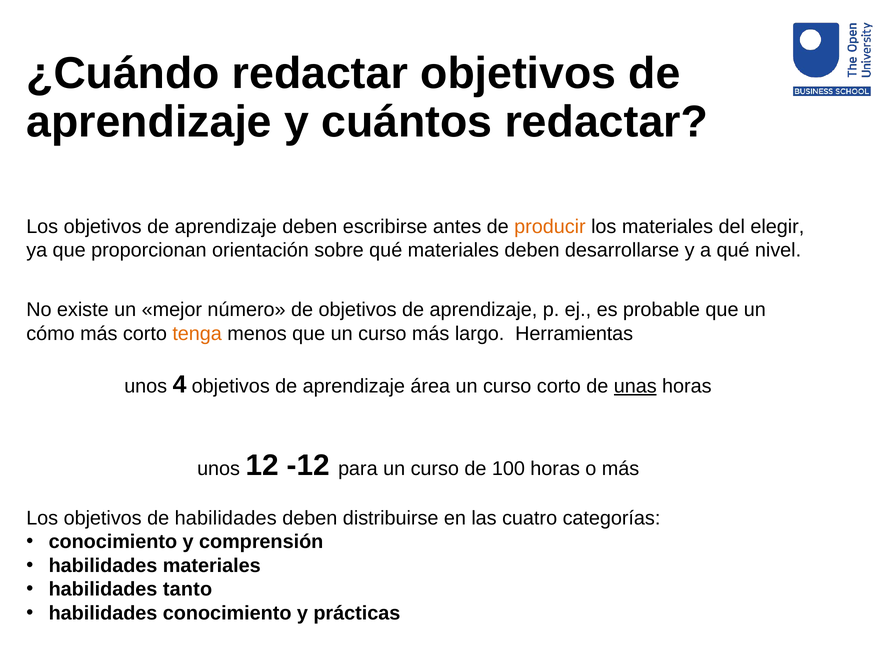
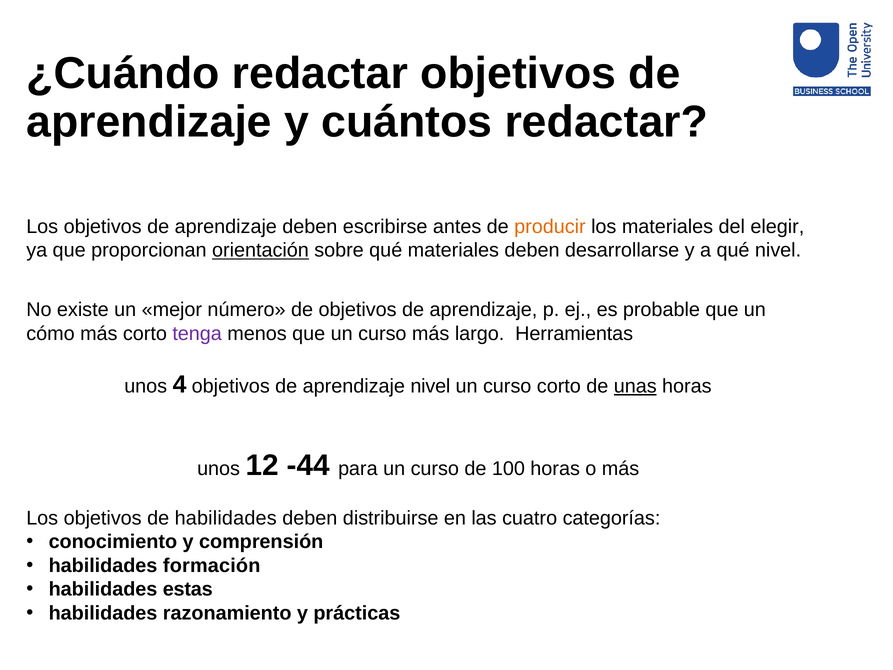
orientación underline: none -> present
tenga colour: orange -> purple
aprendizaje área: área -> nivel
-12: -12 -> -44
habilidades materiales: materiales -> formación
tanto: tanto -> estas
habilidades conocimiento: conocimiento -> razonamiento
